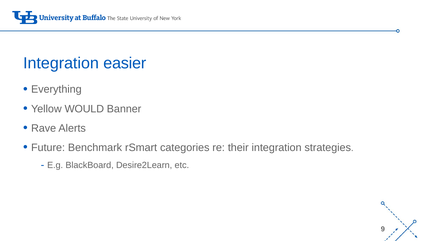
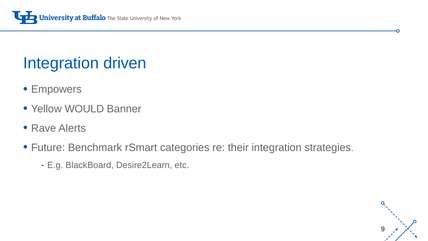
easier: easier -> driven
Everything: Everything -> Empowers
